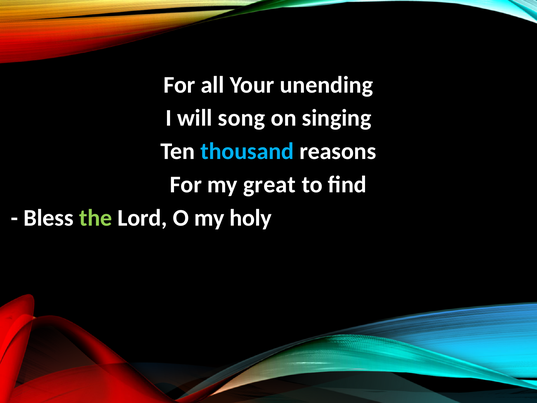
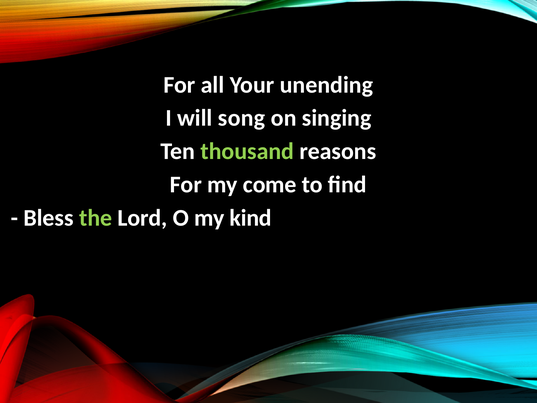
thousand colour: light blue -> light green
great: great -> come
holy: holy -> kind
